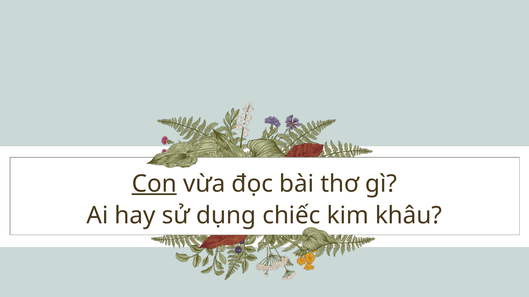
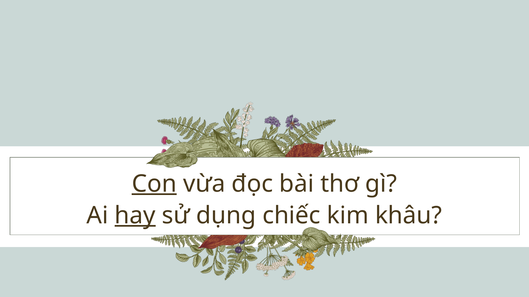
hay underline: none -> present
